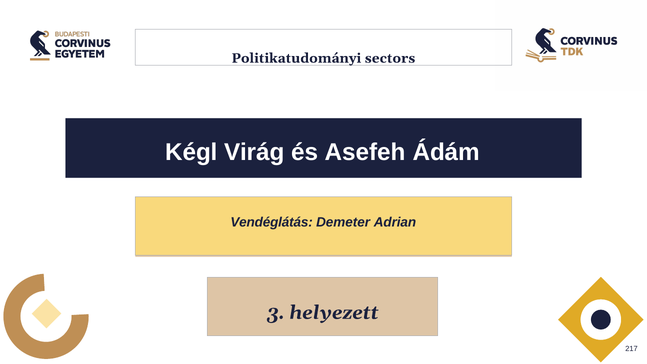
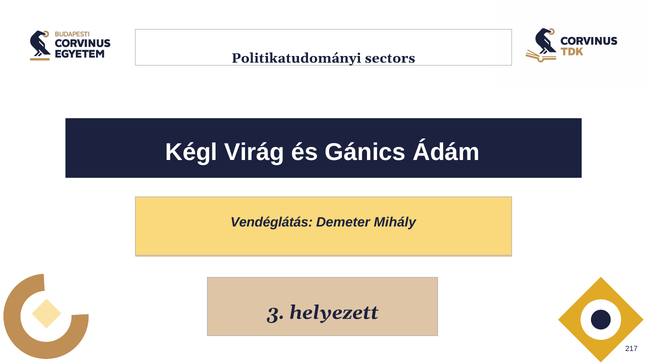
Asefeh: Asefeh -> Gánics
Adrian: Adrian -> Mihály
